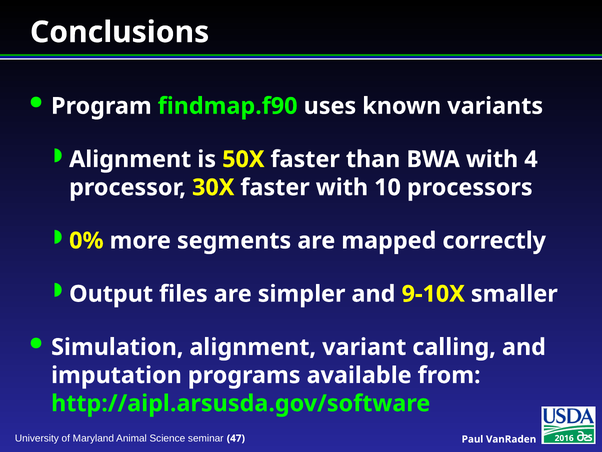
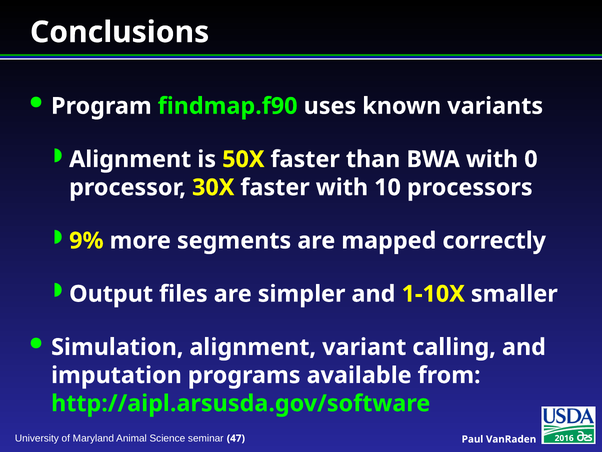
4: 4 -> 0
0%: 0% -> 9%
9-10X: 9-10X -> 1-10X
